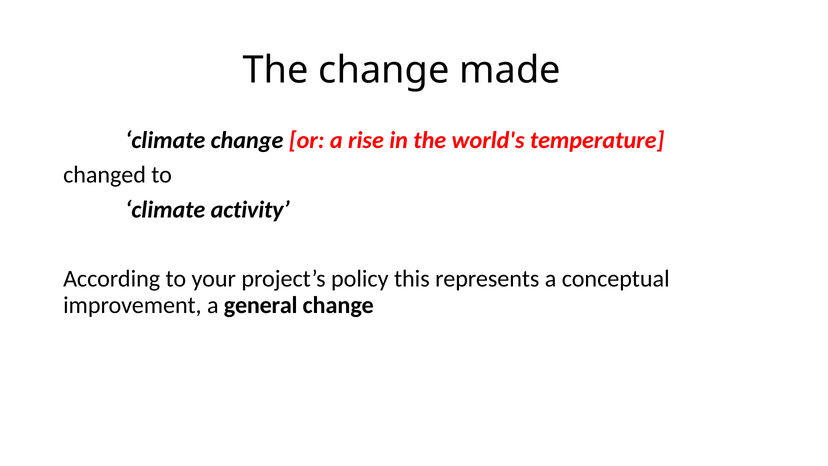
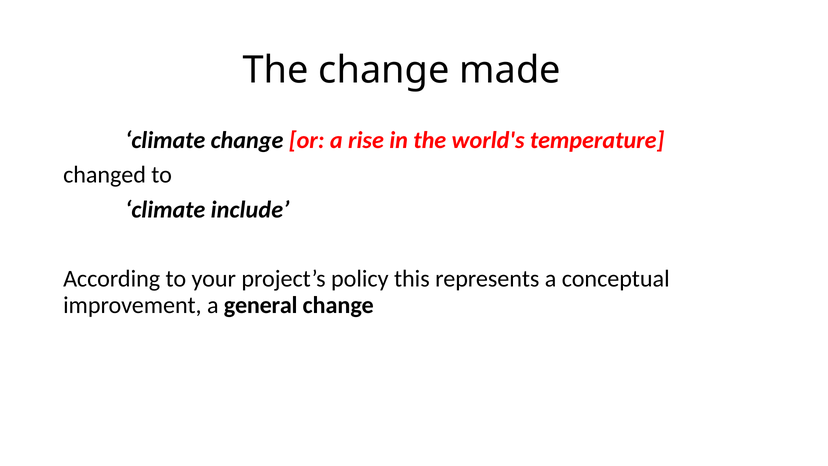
activity: activity -> include
